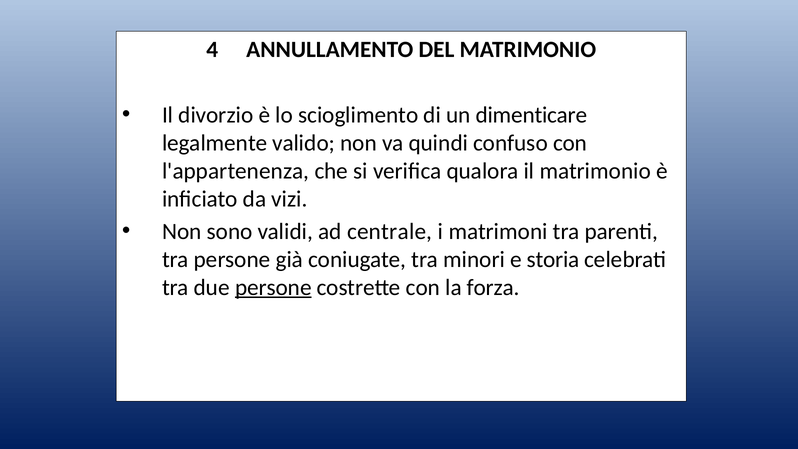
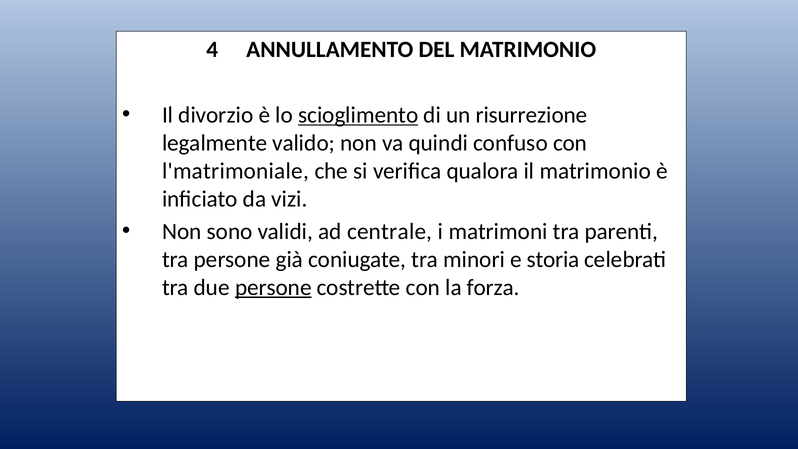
scioglimento underline: none -> present
dimenticare: dimenticare -> risurrezione
l'appartenenza: l'appartenenza -> l'matrimoniale
